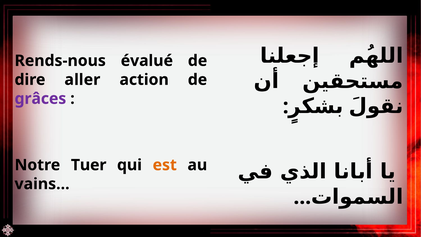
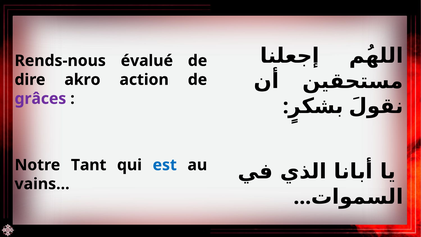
aller: aller -> akro
Tuer: Tuer -> Tant
est colour: orange -> blue
